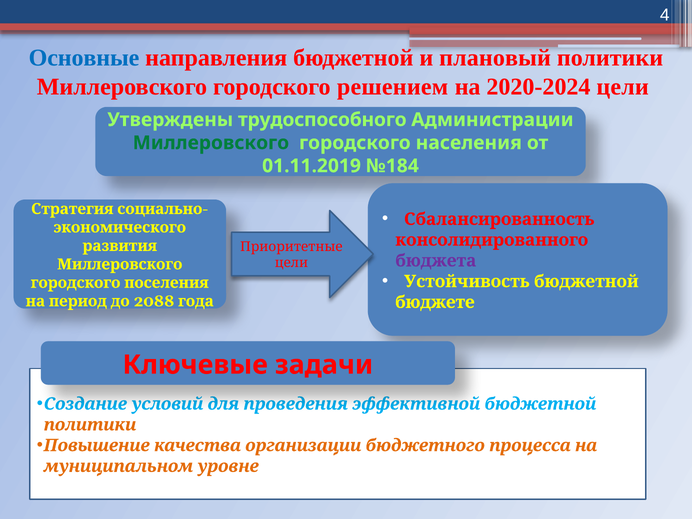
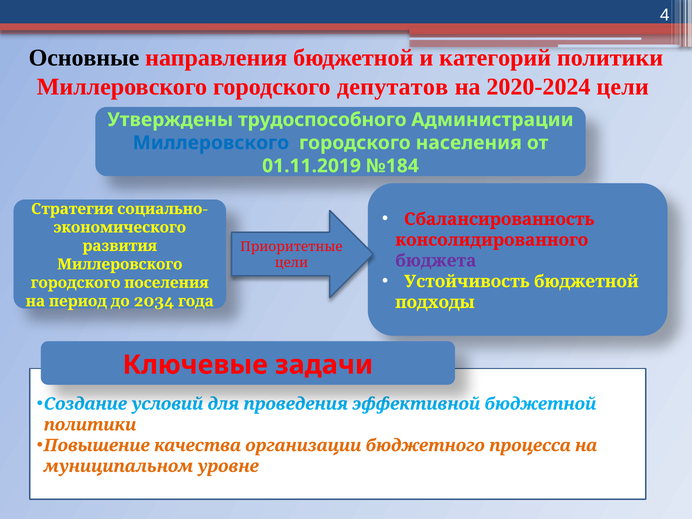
Основные colour: blue -> black
плановый: плановый -> категорий
решением: решением -> депутатов
Миллеровского at (211, 143) colour: green -> blue
2088: 2088 -> 2034
бюджете: бюджете -> подходы
